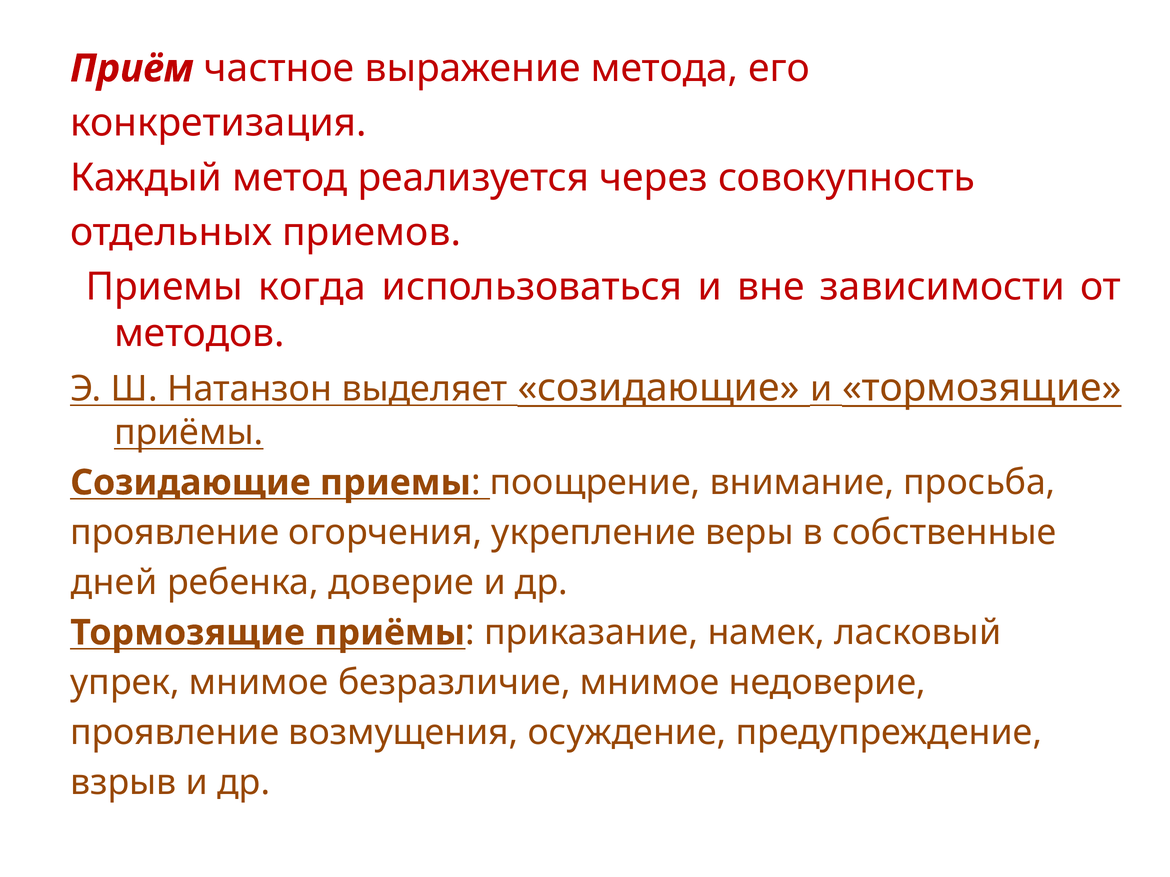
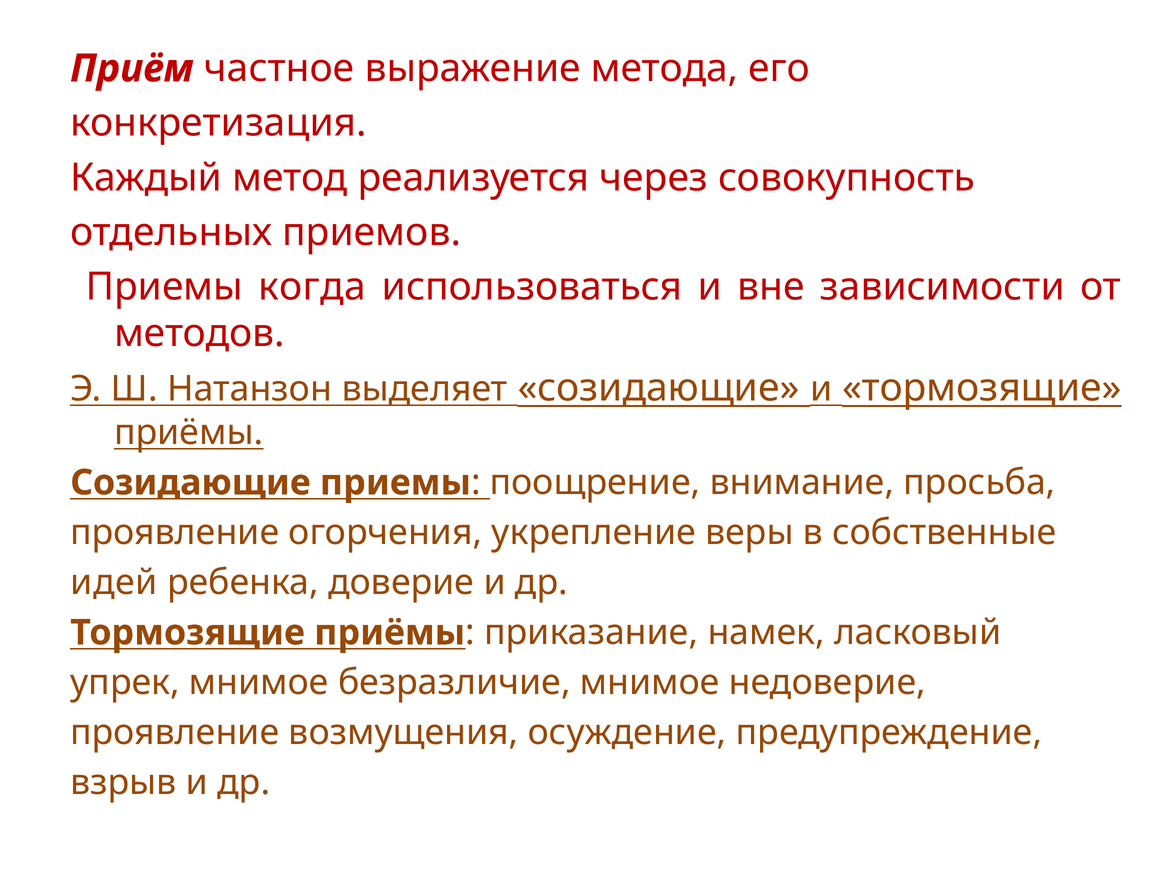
дней: дней -> идей
